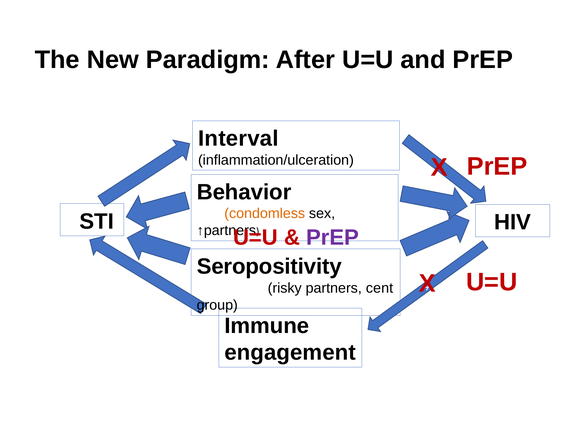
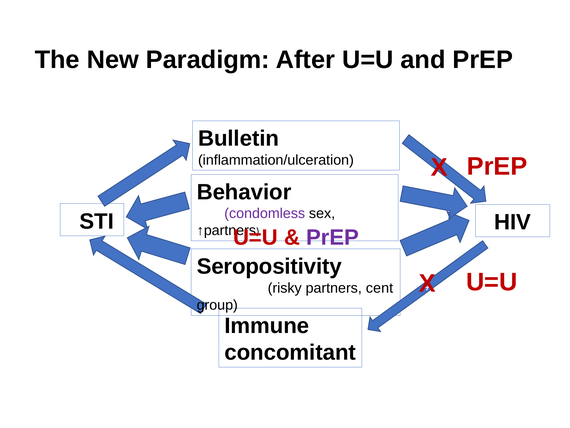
Interval: Interval -> Bulletin
condomless colour: orange -> purple
engagement: engagement -> concomitant
